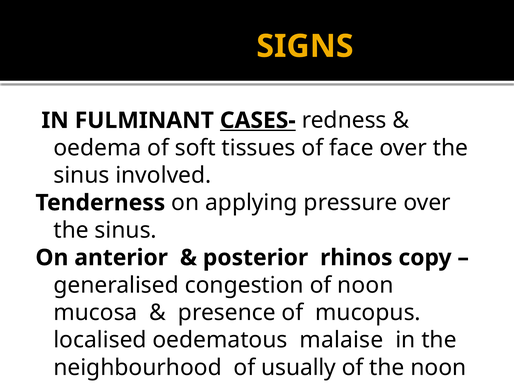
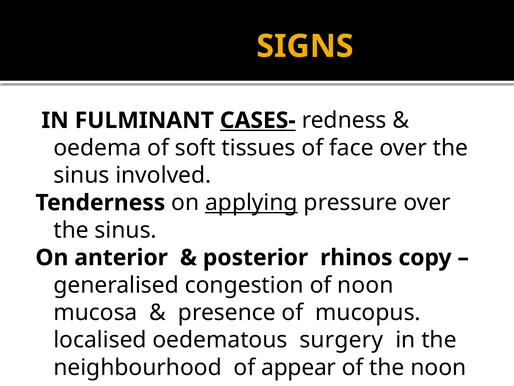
applying underline: none -> present
malaise: malaise -> surgery
usually: usually -> appear
